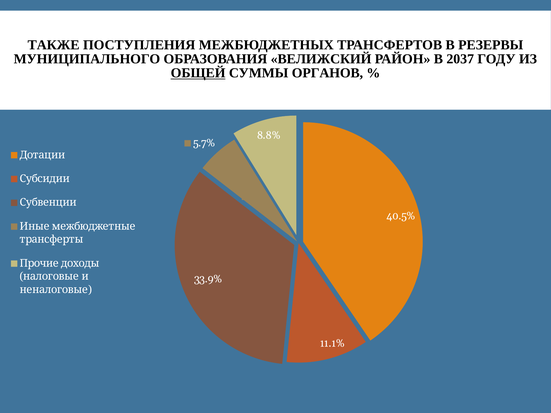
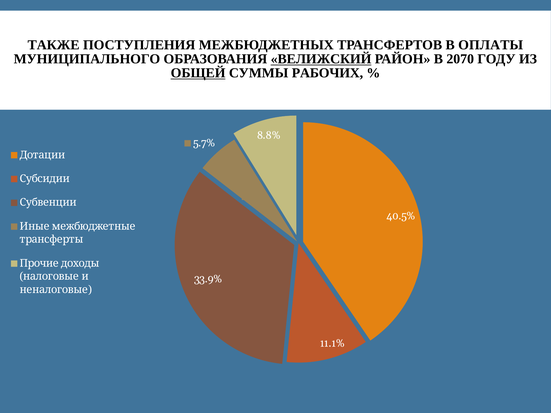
РЕЗЕРВЫ: РЕЗЕРВЫ -> ОПЛАТЫ
ВЕЛИЖСКИЙ underline: none -> present
2037: 2037 -> 2070
ОРГАНОВ: ОРГАНОВ -> РАБОЧИХ
